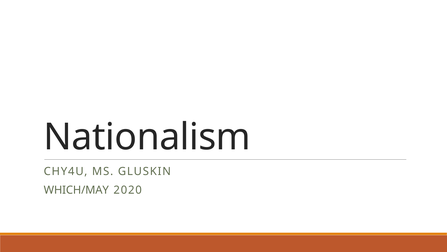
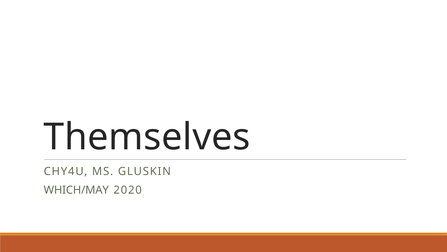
Nationalism: Nationalism -> Themselves
